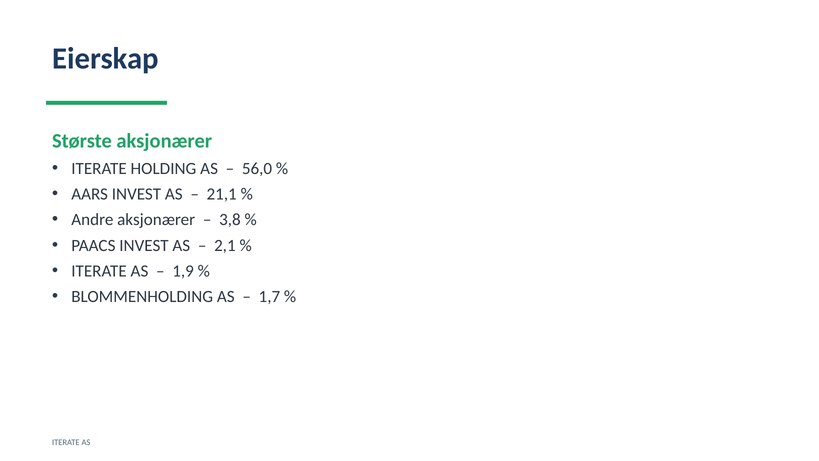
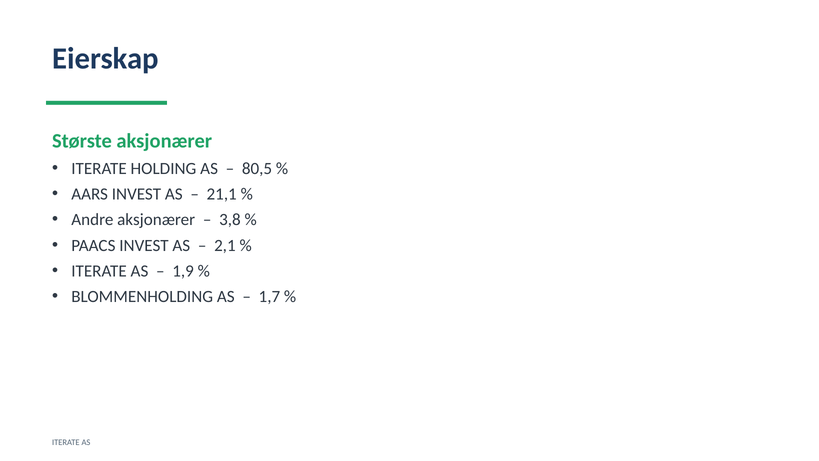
56,0: 56,0 -> 80,5
